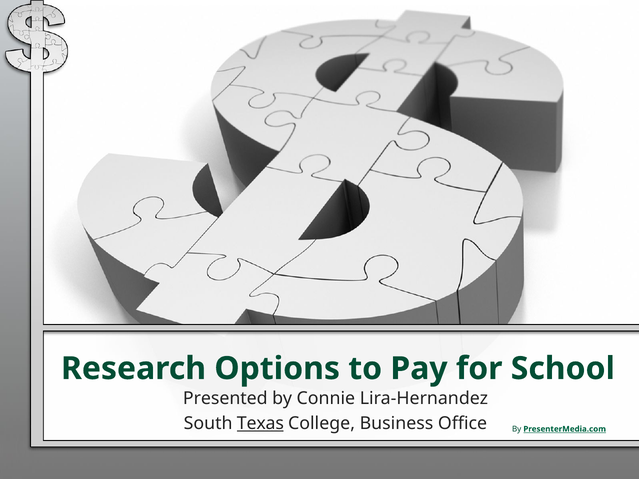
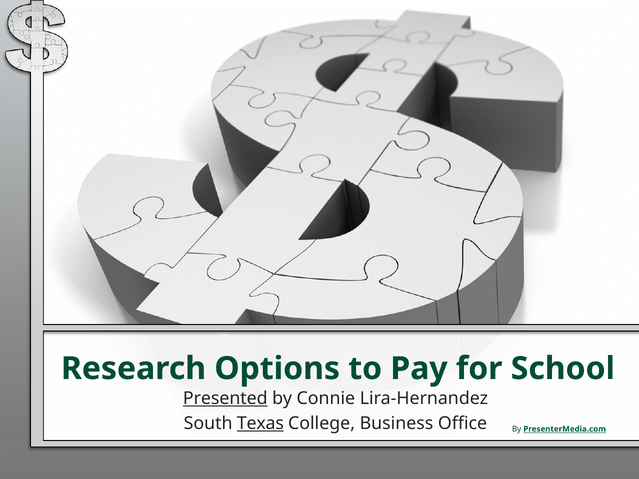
Presented underline: none -> present
